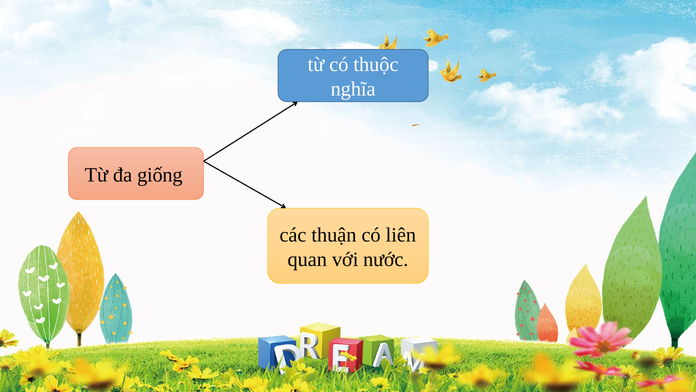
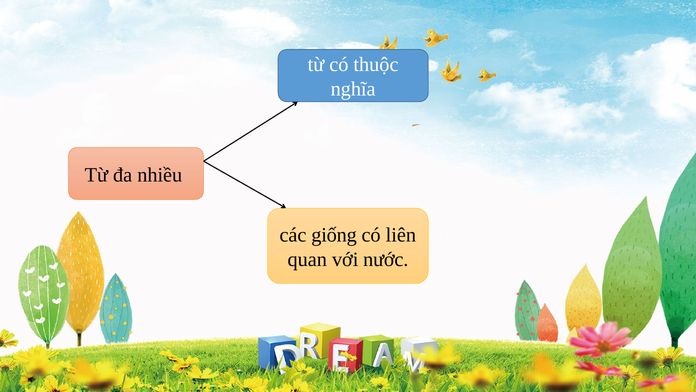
giống: giống -> nhiều
thuận: thuận -> giống
